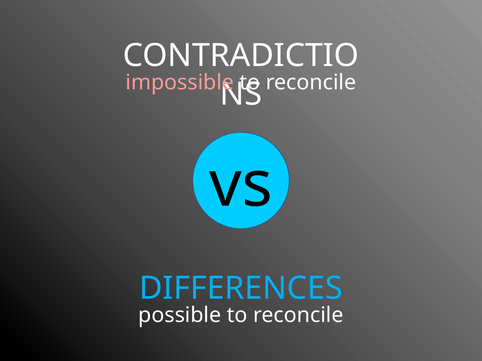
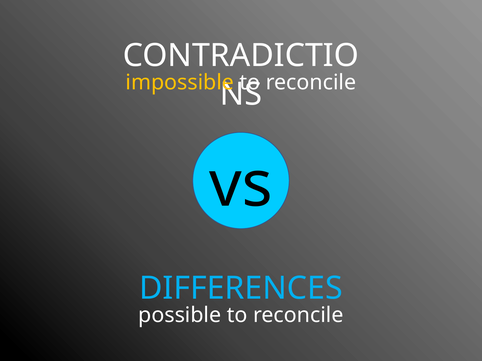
impossible colour: pink -> yellow
